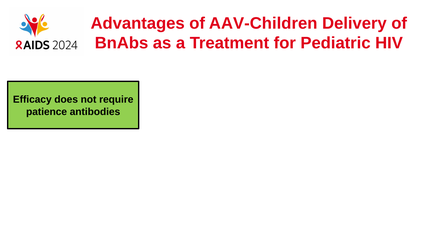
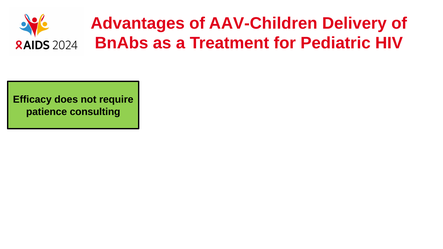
antibodies: antibodies -> consulting
